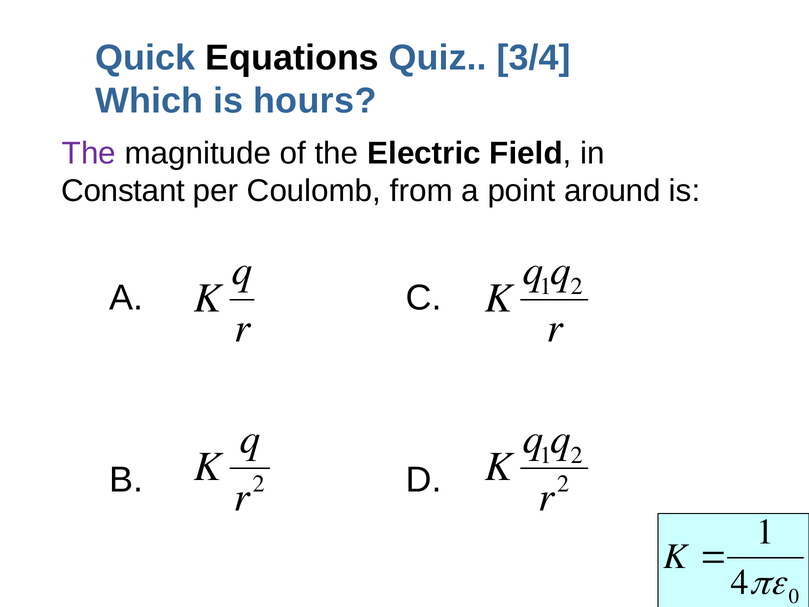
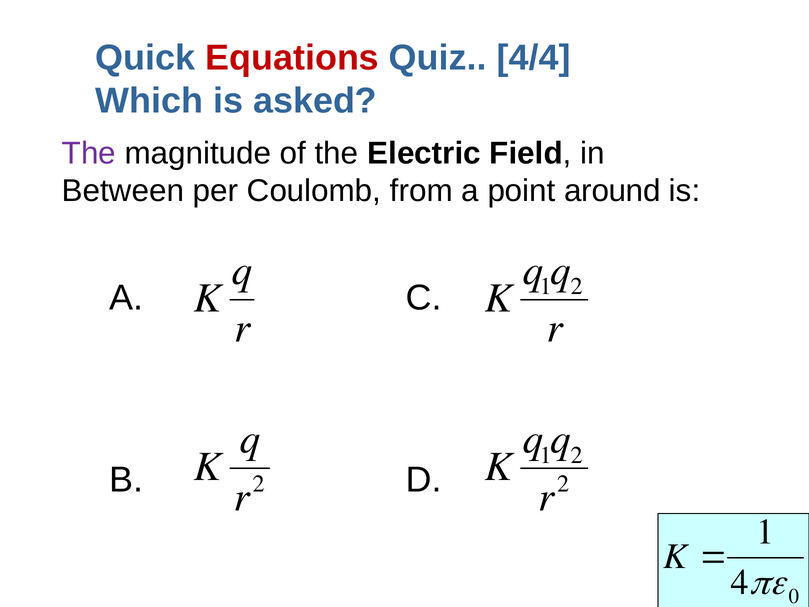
Equations colour: black -> red
3/4: 3/4 -> 4/4
hours: hours -> asked
Constant: Constant -> Between
